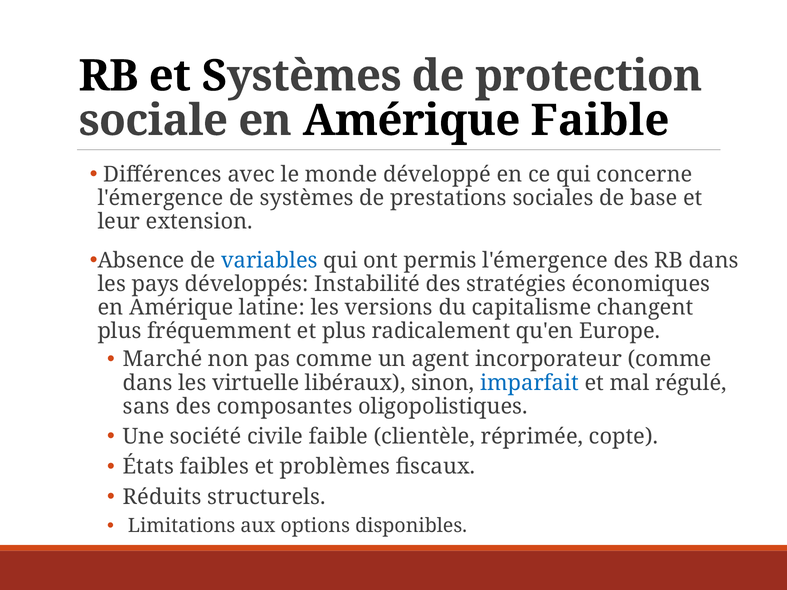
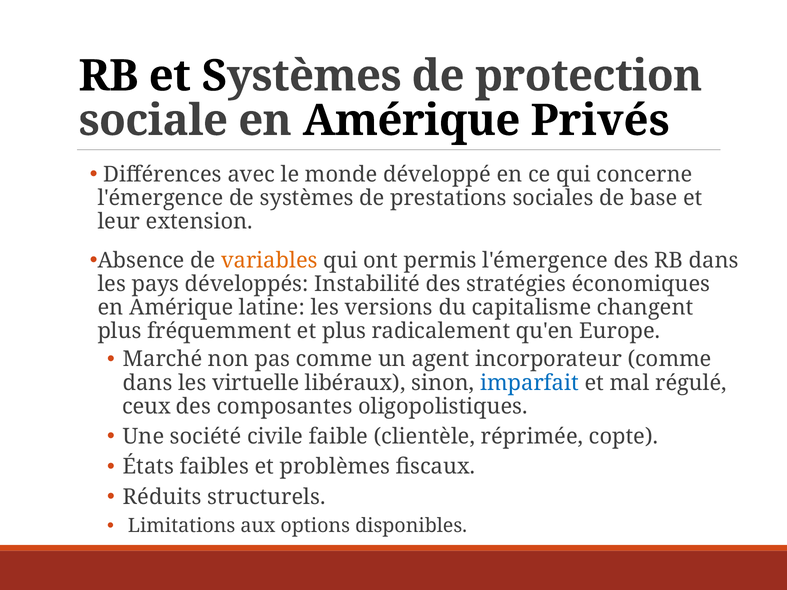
Amérique Faible: Faible -> Privés
variables colour: blue -> orange
sans: sans -> ceux
